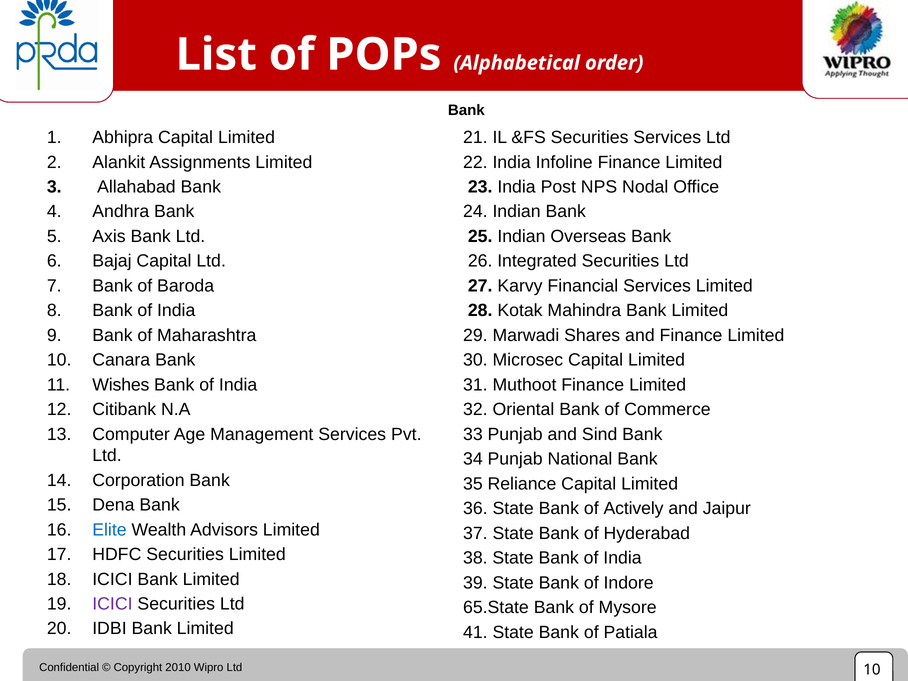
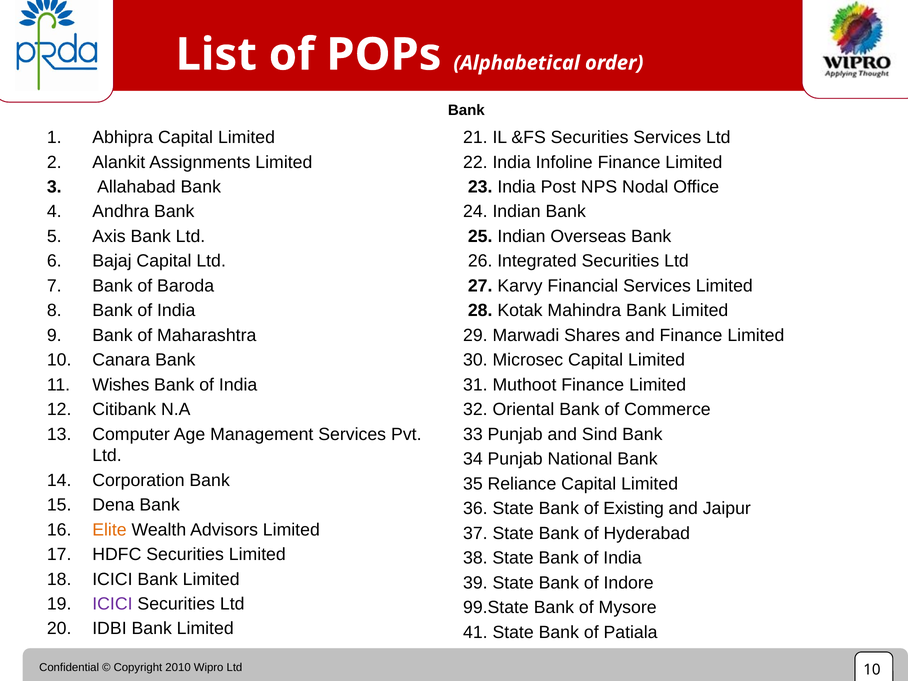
Actively: Actively -> Existing
Elite colour: blue -> orange
65.State: 65.State -> 99.State
